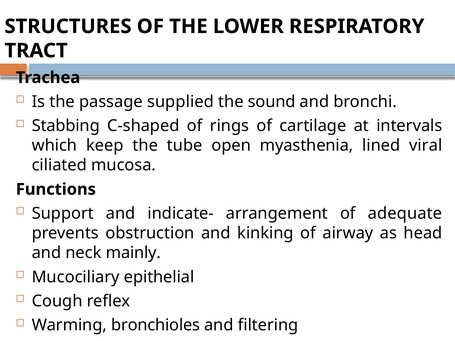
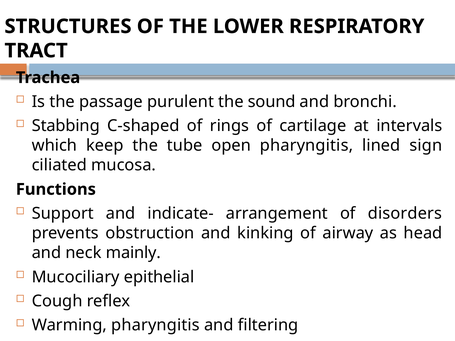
supplied: supplied -> purulent
open myasthenia: myasthenia -> pharyngitis
viral: viral -> sign
adequate: adequate -> disorders
Warming bronchioles: bronchioles -> pharyngitis
